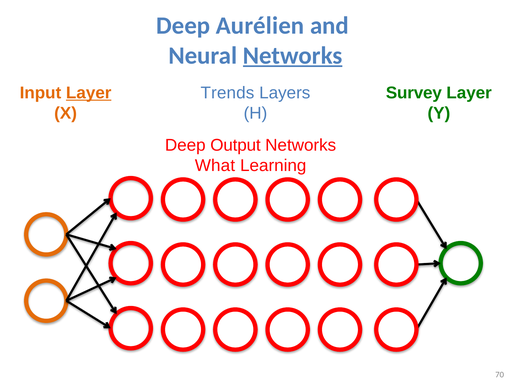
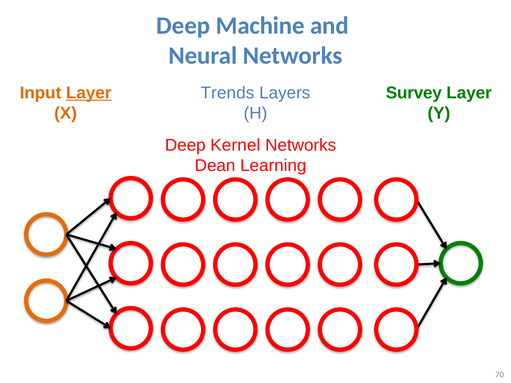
Aurélien: Aurélien -> Machine
Networks at (293, 56) underline: present -> none
Output: Output -> Kernel
What: What -> Dean
